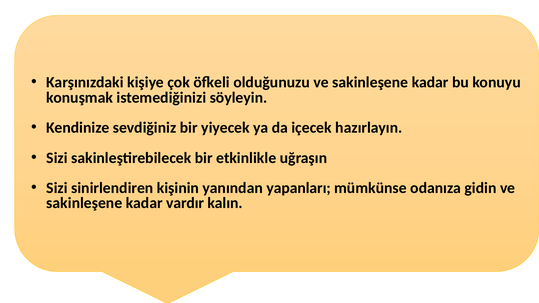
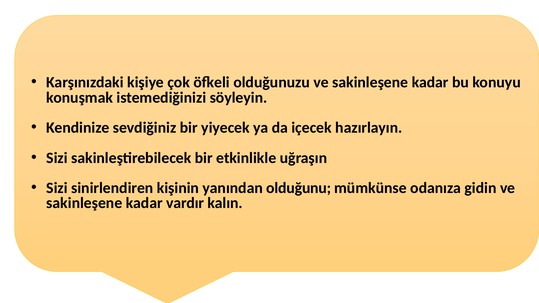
yapanları: yapanları -> olduğunu
